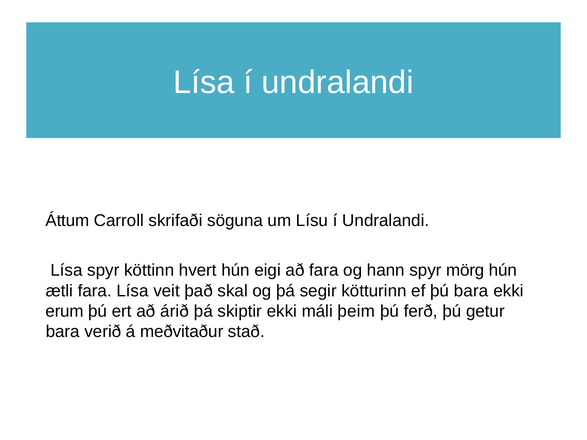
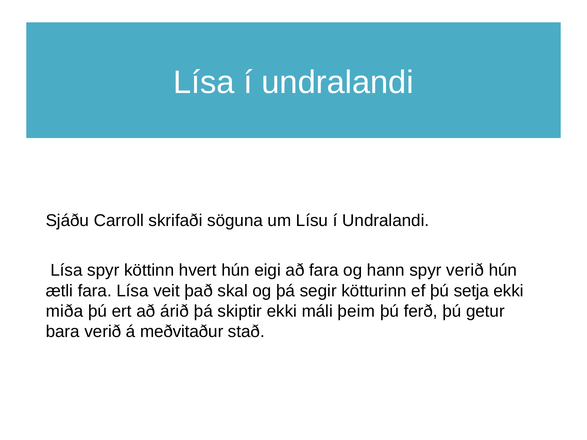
Áttum: Áttum -> Sjáðu
spyr mörg: mörg -> verið
þú bara: bara -> setja
erum: erum -> miða
